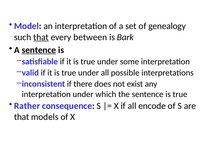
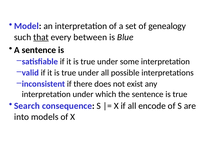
Bark: Bark -> Blue
sentence at (39, 50) underline: present -> none
Rather: Rather -> Search
that at (22, 117): that -> into
